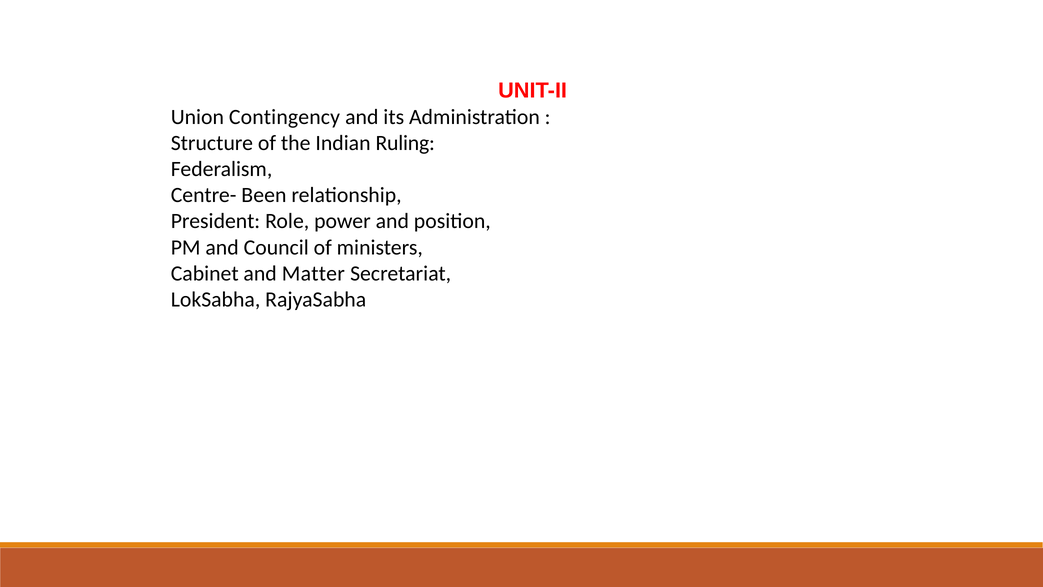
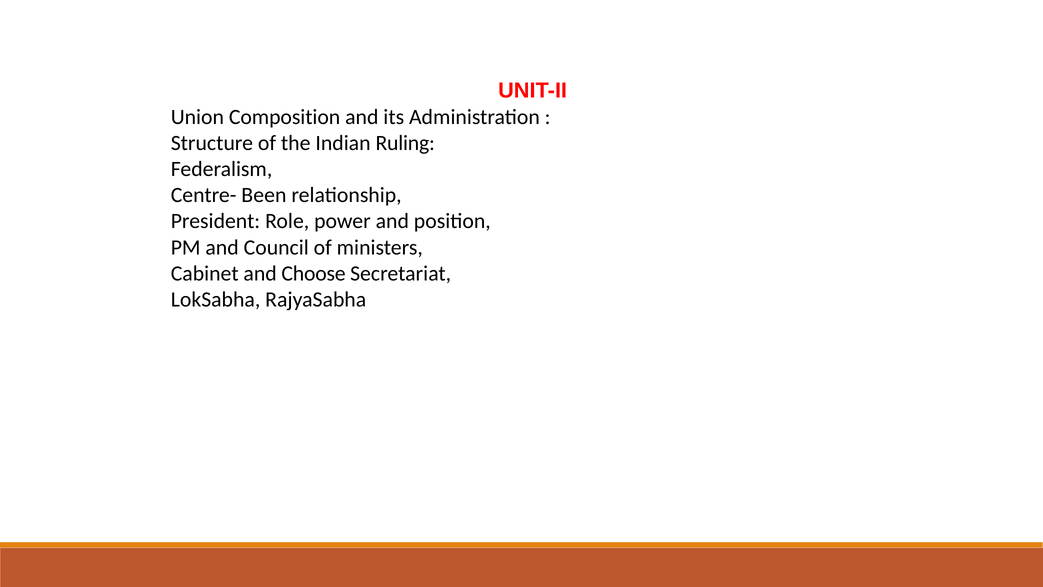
Contingency: Contingency -> Composition
Matter: Matter -> Choose
